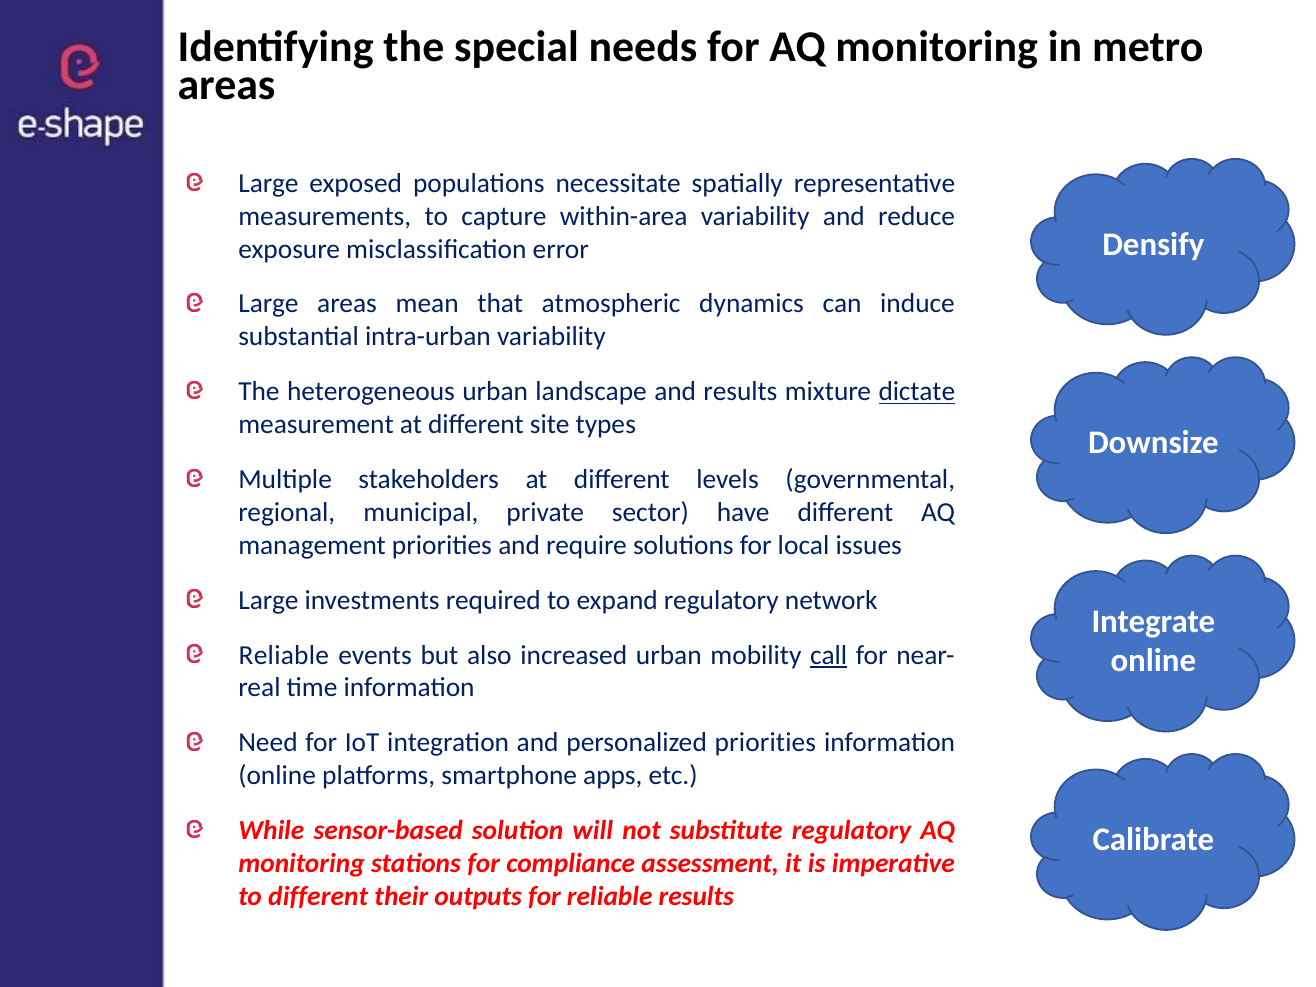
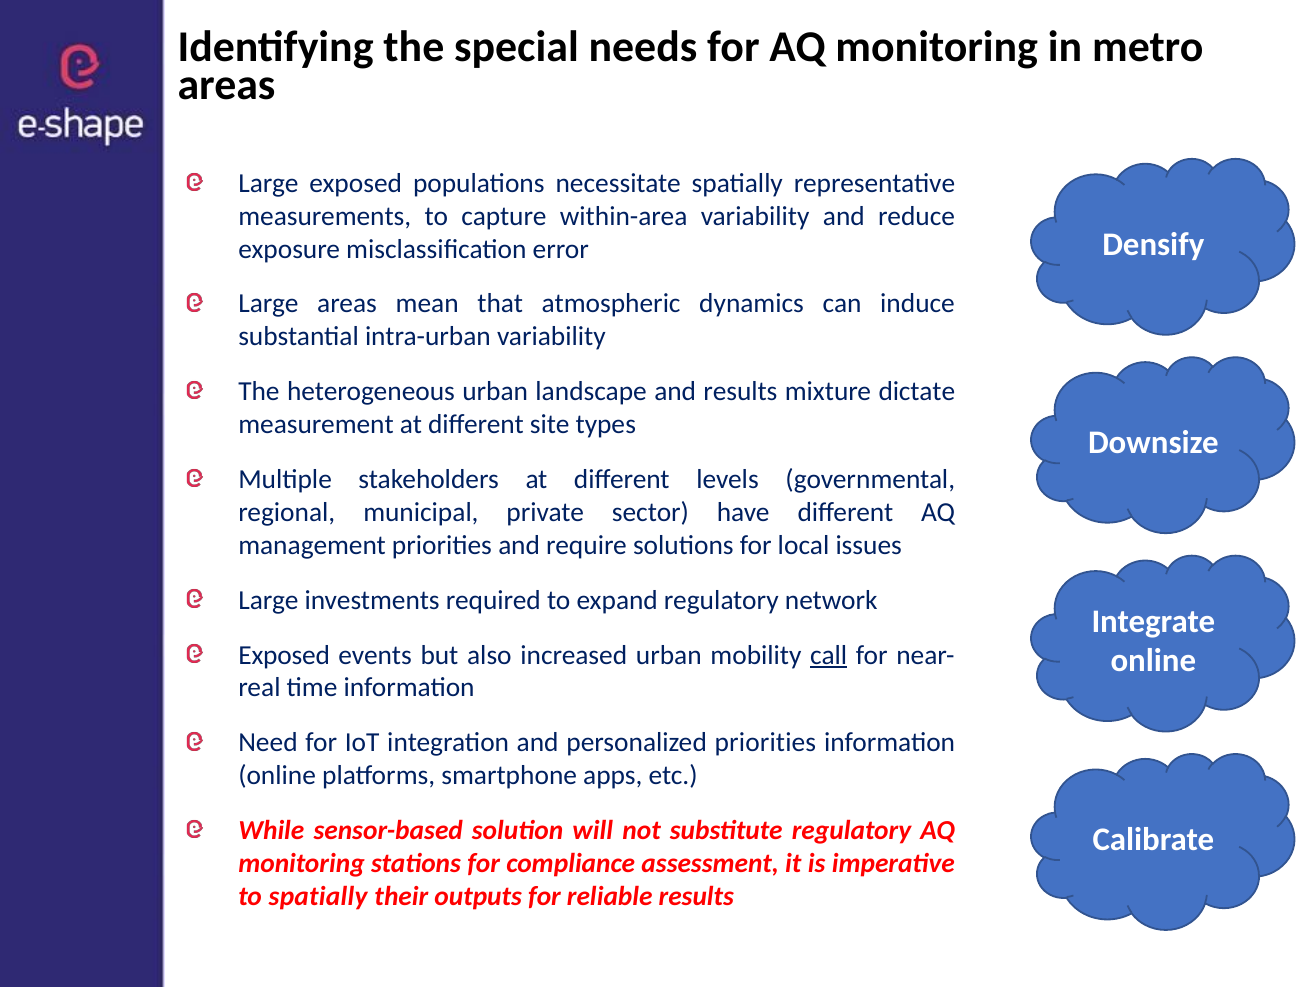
dictate underline: present -> none
Reliable at (284, 655): Reliable -> Exposed
to different: different -> spatially
